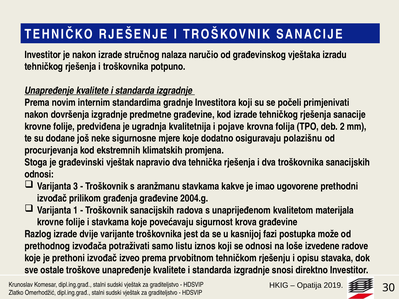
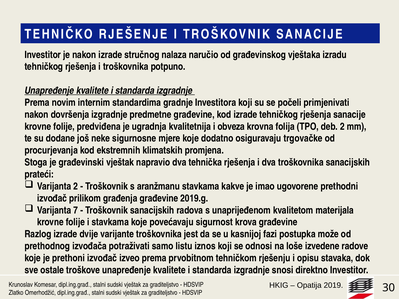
pojave: pojave -> obveza
polazišnu: polazišnu -> trgovačke
odnosi at (39, 174): odnosi -> prateći
Varijanta 3: 3 -> 2
2004.g: 2004.g -> 2019.g
1: 1 -> 7
